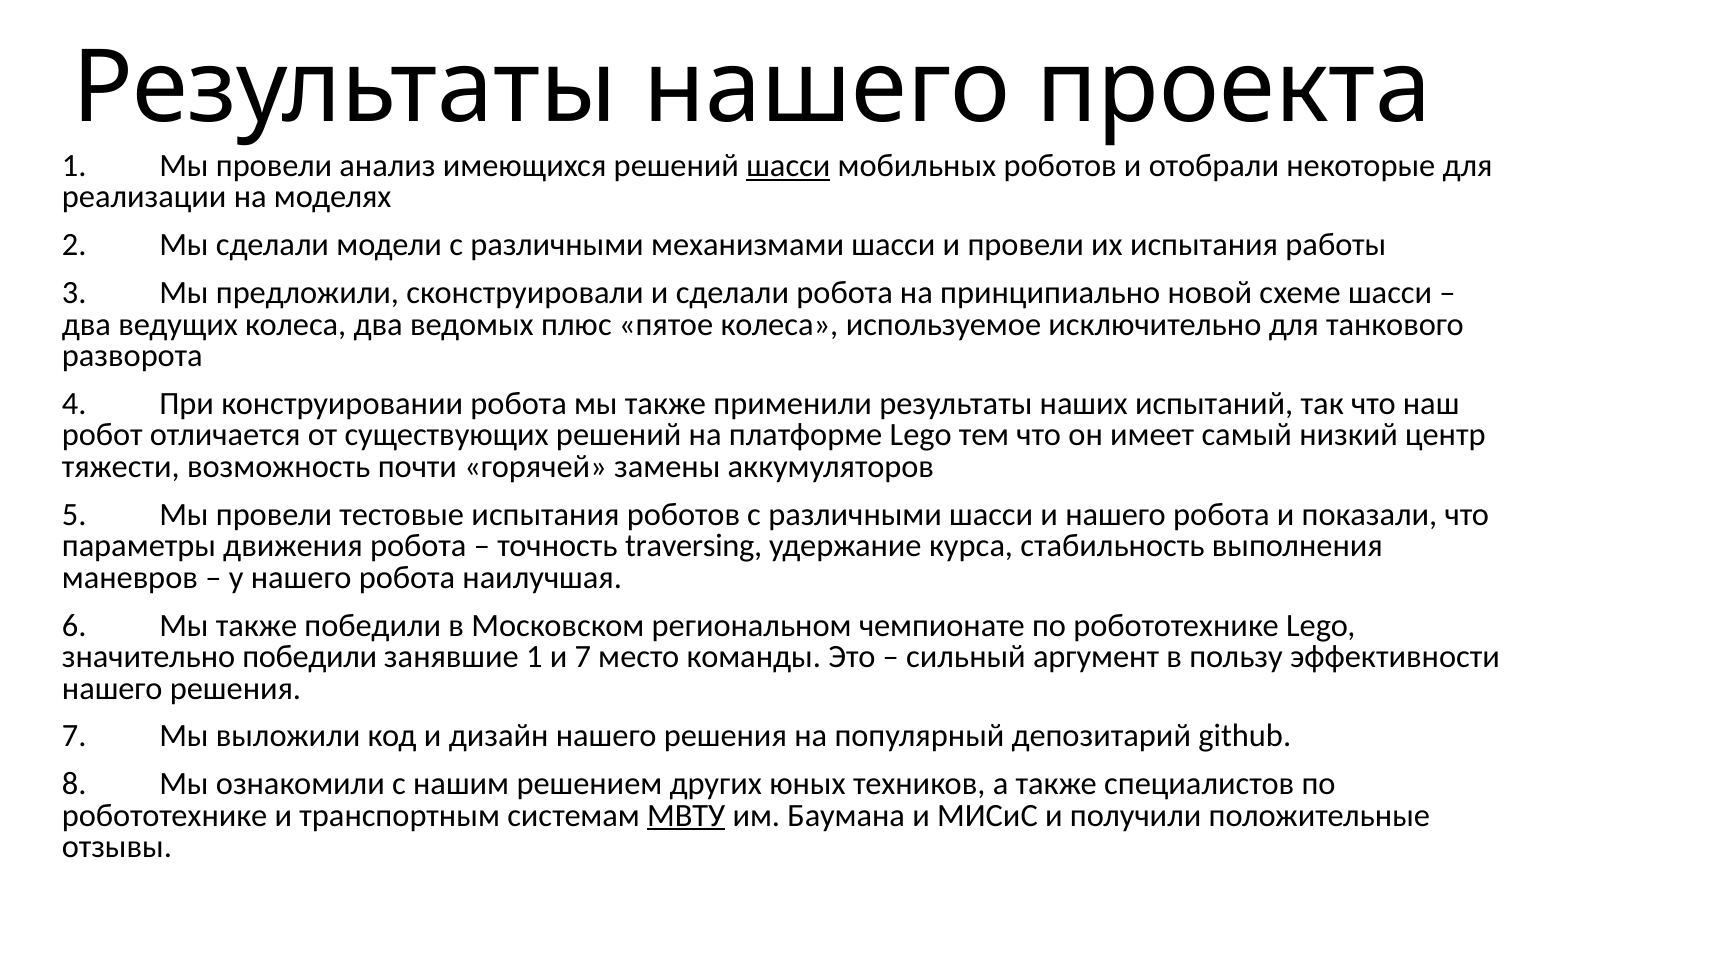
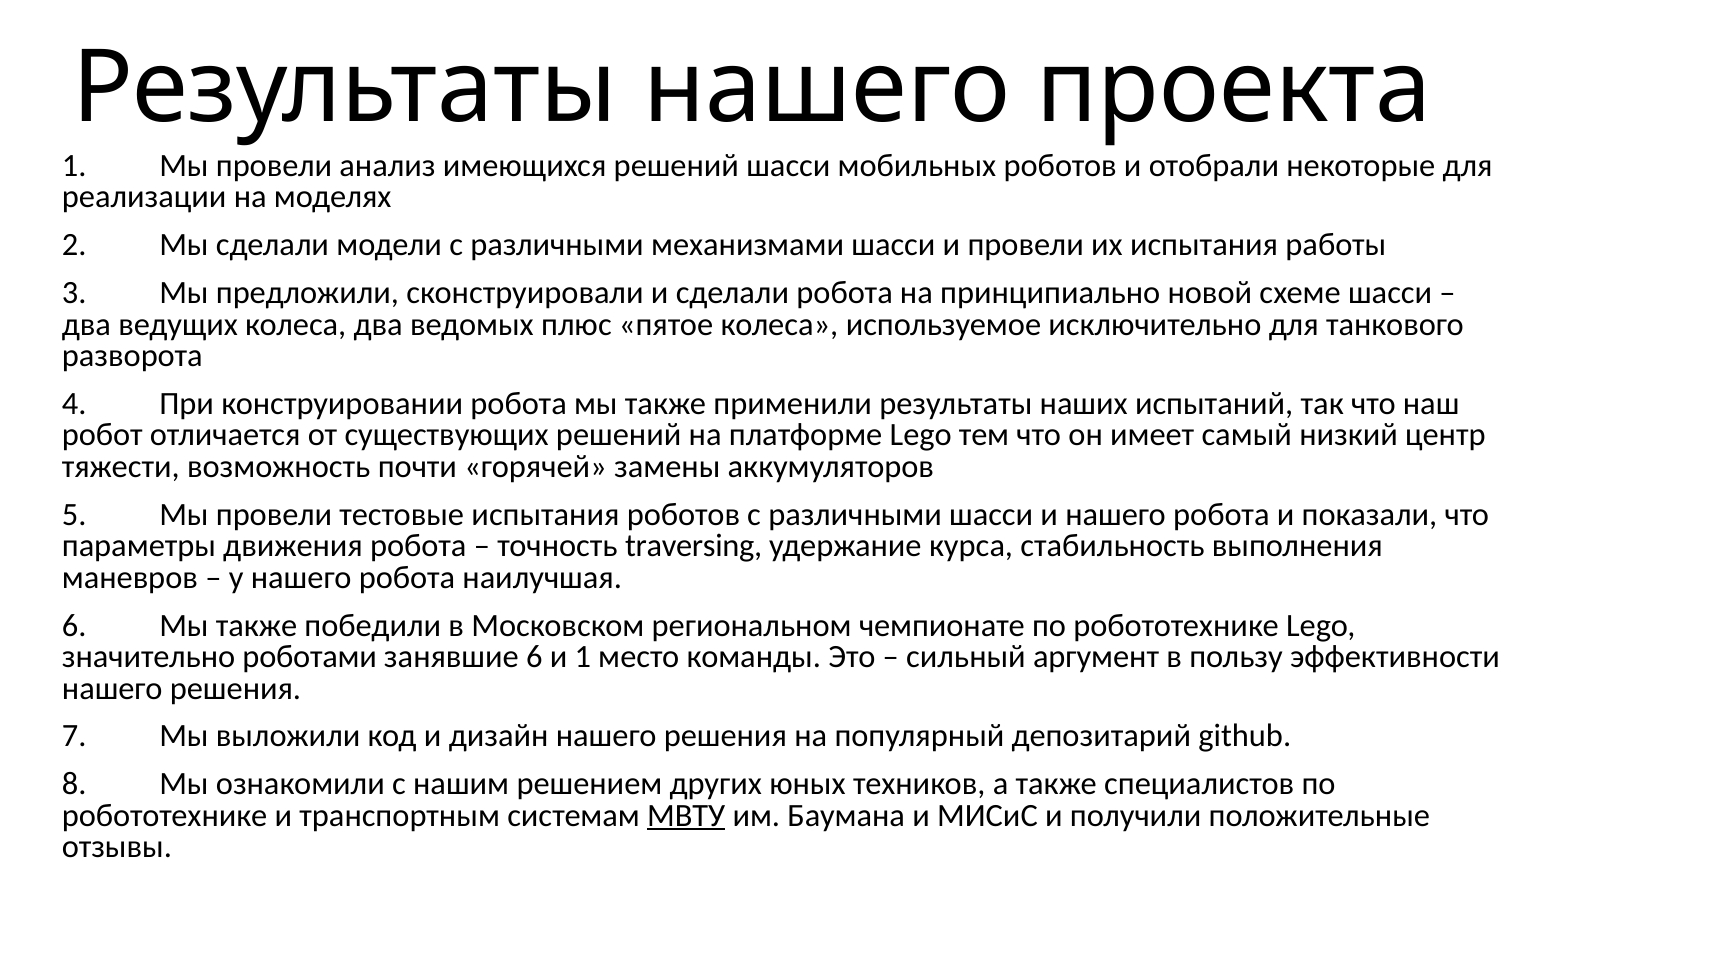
шасси at (788, 166) underline: present -> none
значительно победили: победили -> роботами
занявшие 1: 1 -> 6
и 7: 7 -> 1
